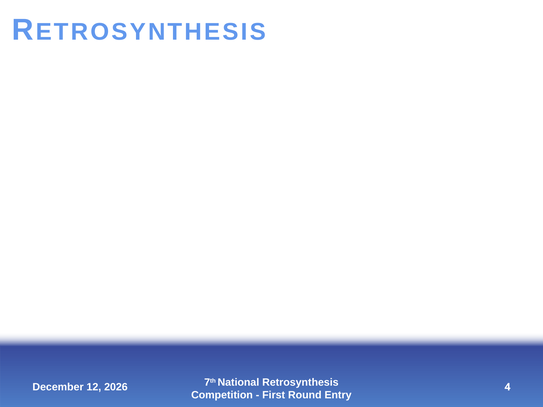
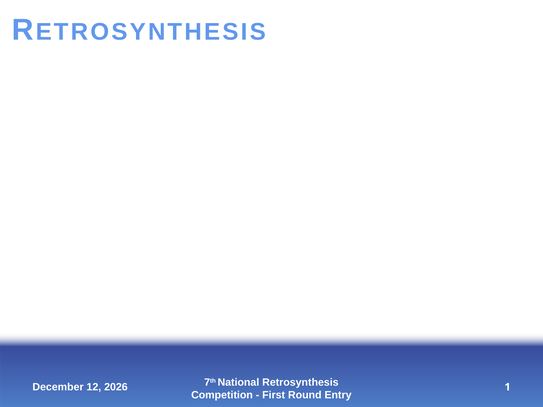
4: 4 -> 1
